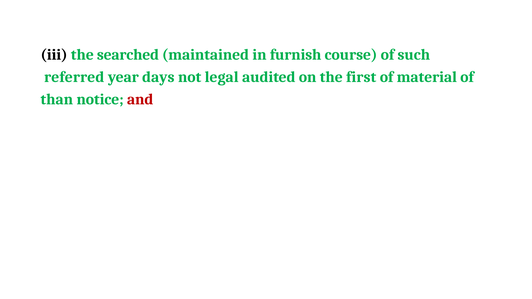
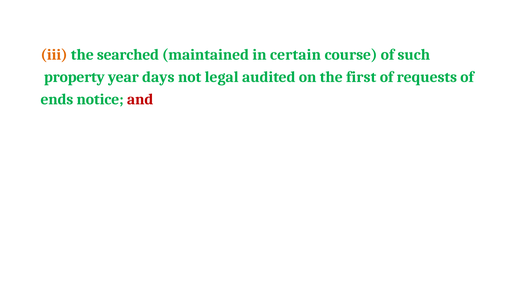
iii colour: black -> orange
furnish: furnish -> certain
referred: referred -> property
material: material -> requests
than: than -> ends
